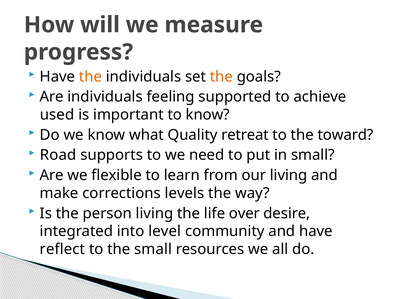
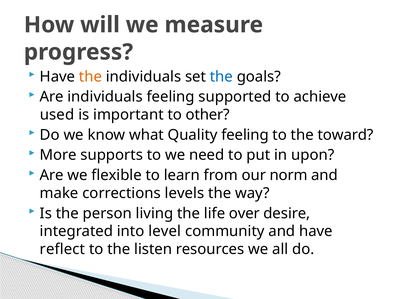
the at (221, 76) colour: orange -> blue
to know: know -> other
Quality retreat: retreat -> feeling
Road: Road -> More
in small: small -> upon
our living: living -> norm
the small: small -> listen
